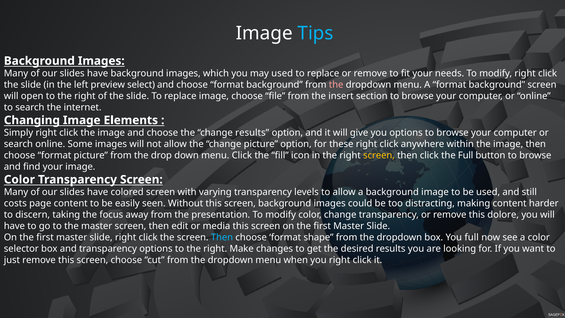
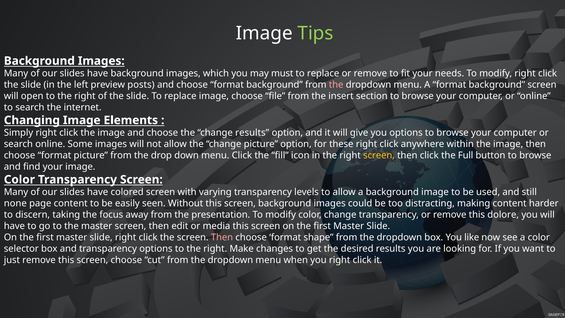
Tips colour: light blue -> light green
may used: used -> must
select: select -> posts
costs: costs -> none
Then at (222, 237) colour: light blue -> pink
You full: full -> like
